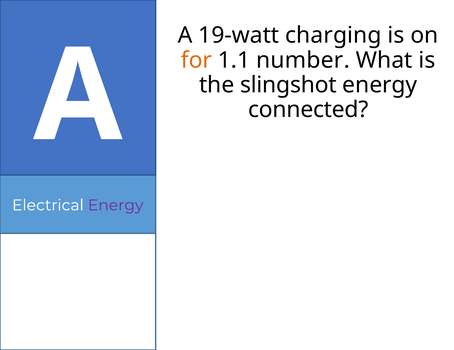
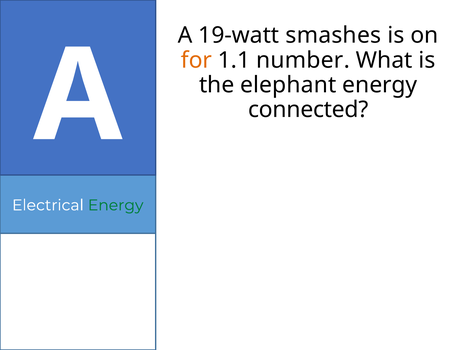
charging: charging -> smashes
slingshot: slingshot -> elephant
Energy at (116, 206) colour: purple -> green
